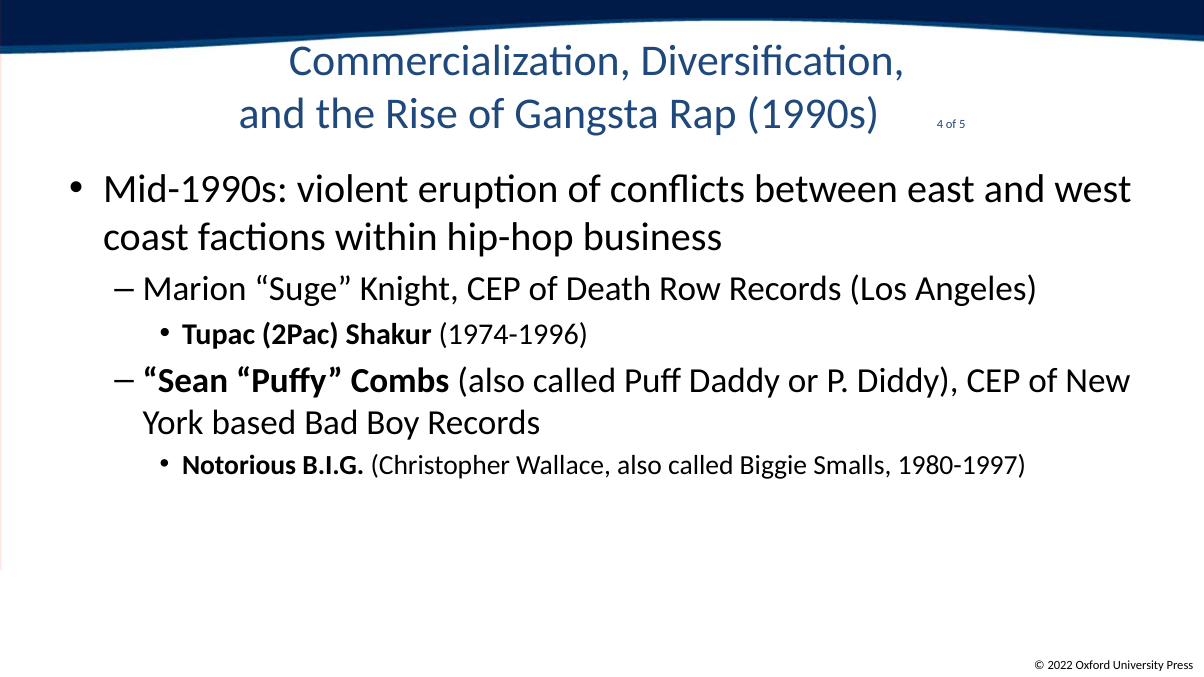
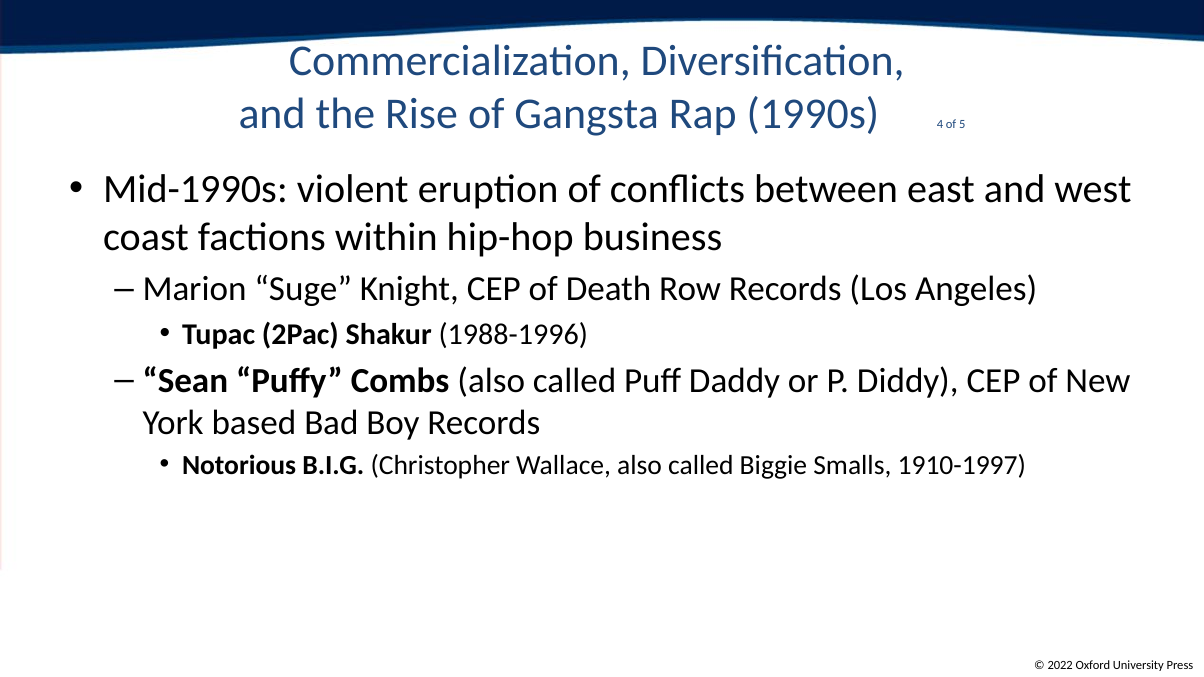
1974-1996: 1974-1996 -> 1988-1996
1980-1997: 1980-1997 -> 1910-1997
